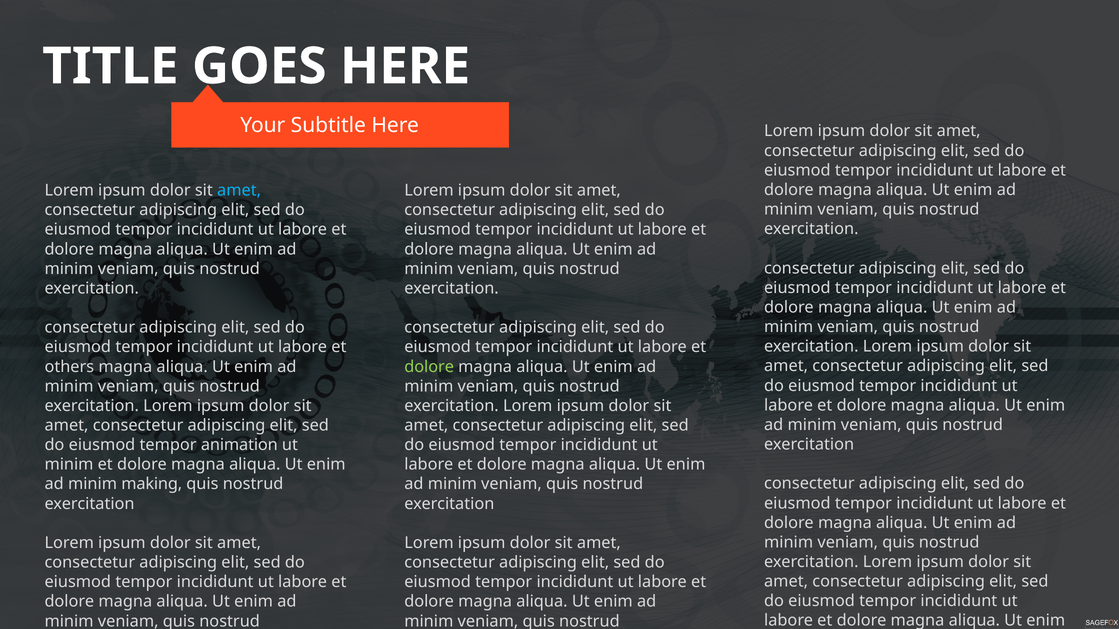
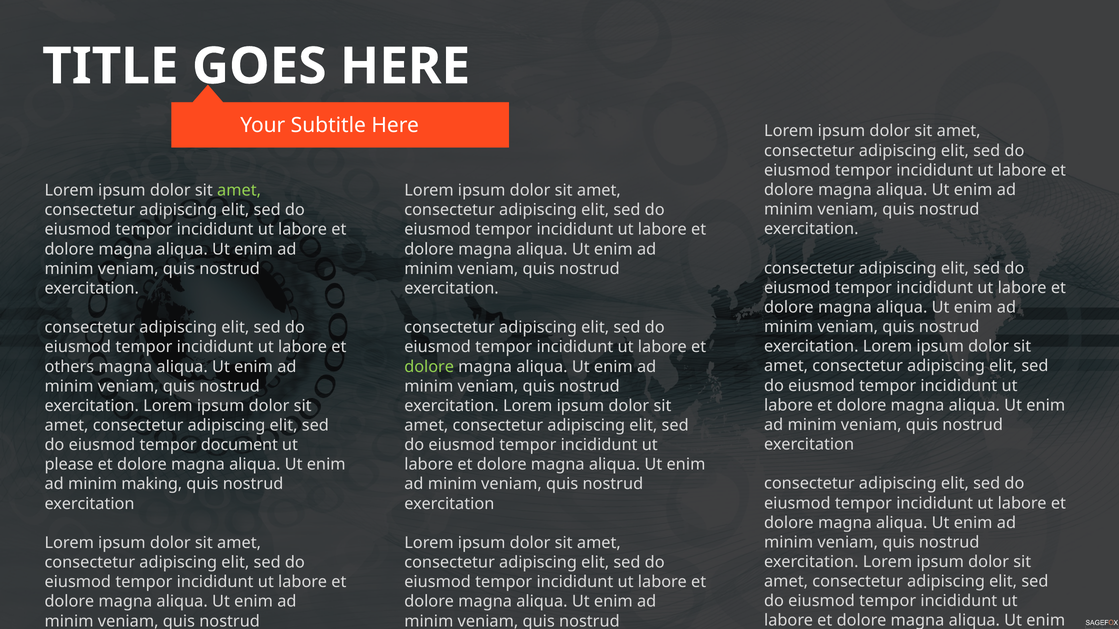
amet at (239, 191) colour: light blue -> light green
animation: animation -> document
minim at (69, 465): minim -> please
